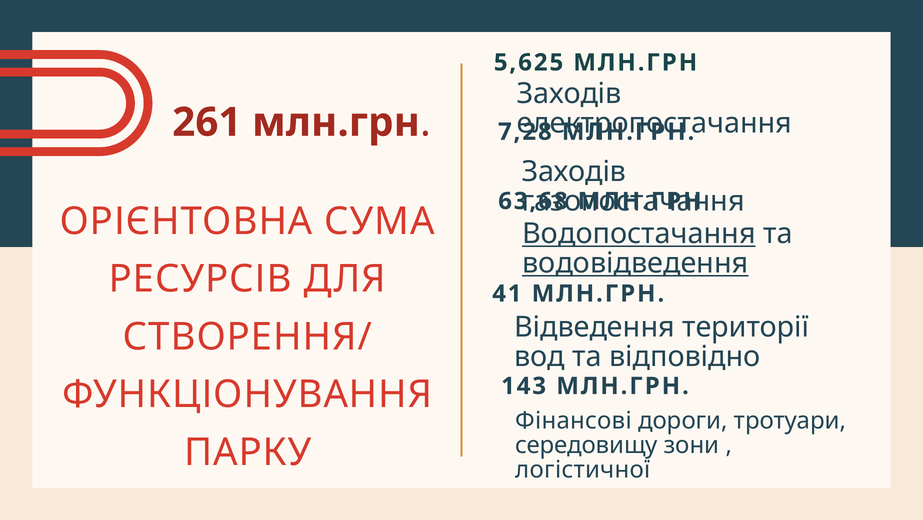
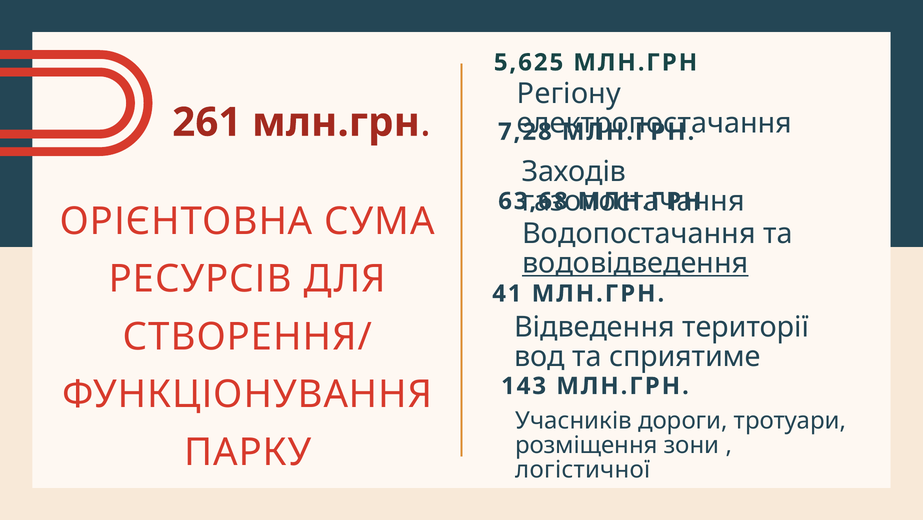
Заходів at (569, 94): Заходів -> Регіону
Водопостачання underline: present -> none
відповідно: відповідно -> сприятиме
Фінансові: Фінансові -> Учасників
середовищу: середовищу -> розміщення
